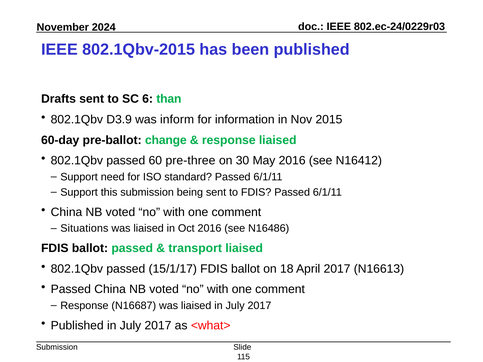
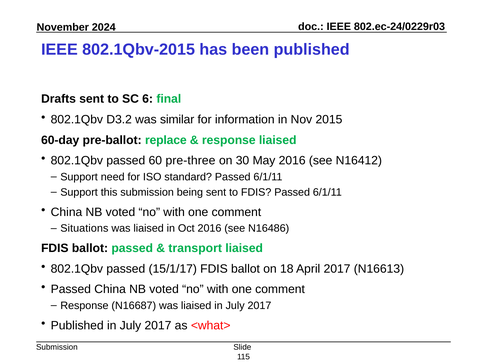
than: than -> final
D3.9: D3.9 -> D3.2
inform: inform -> similar
change: change -> replace
